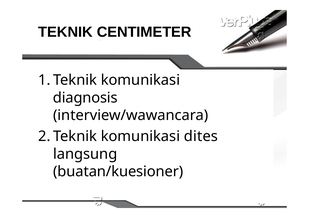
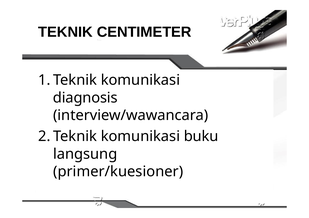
dites: dites -> buku
buatan/kuesioner: buatan/kuesioner -> primer/kuesioner
